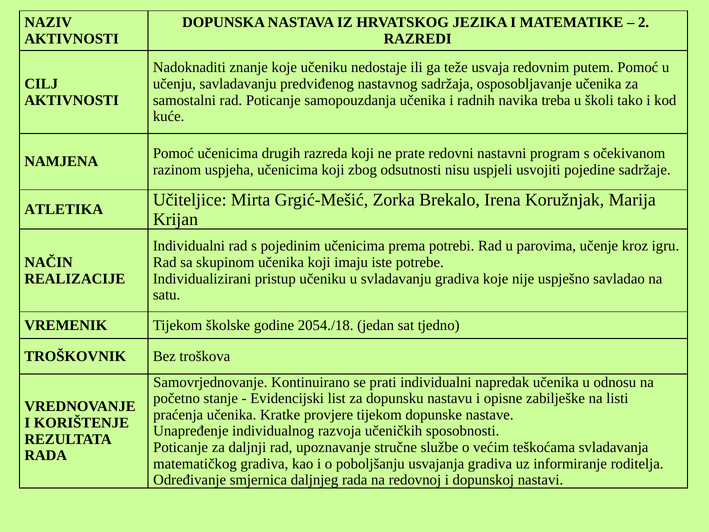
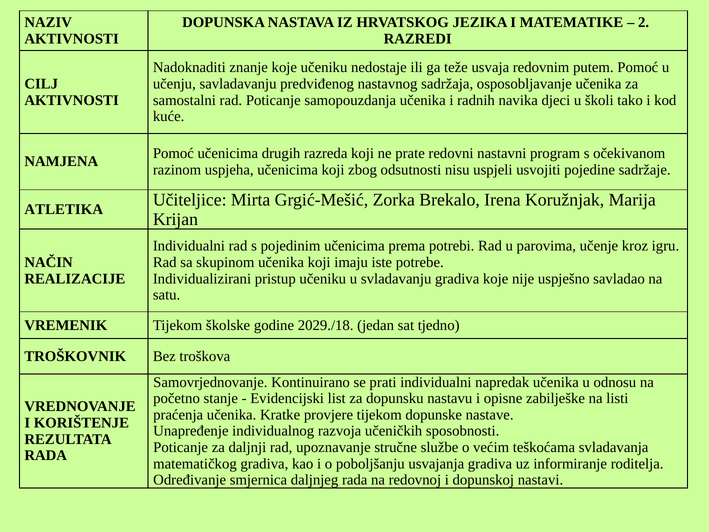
treba: treba -> djeci
2054./18: 2054./18 -> 2029./18
